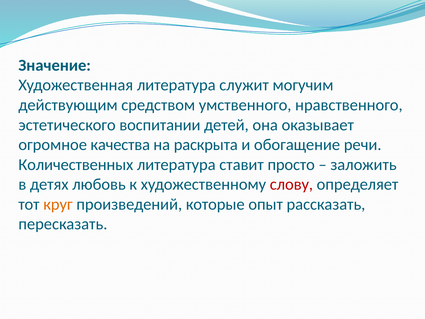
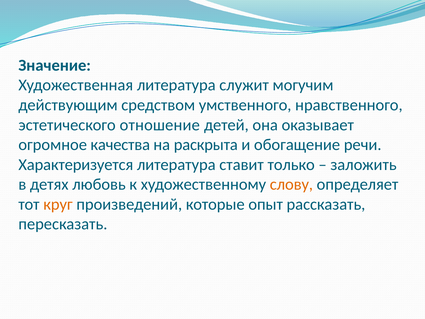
воспитании: воспитании -> отношение
Количественных: Количественных -> Характеризуется
просто: просто -> только
слову colour: red -> orange
